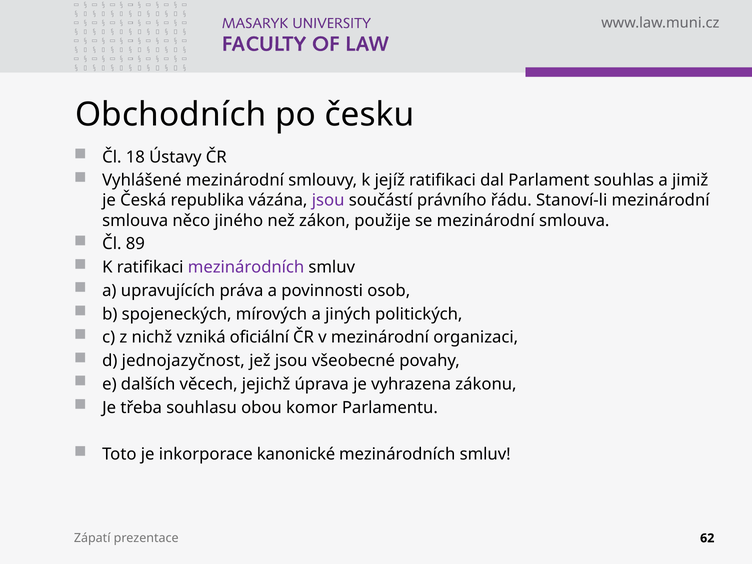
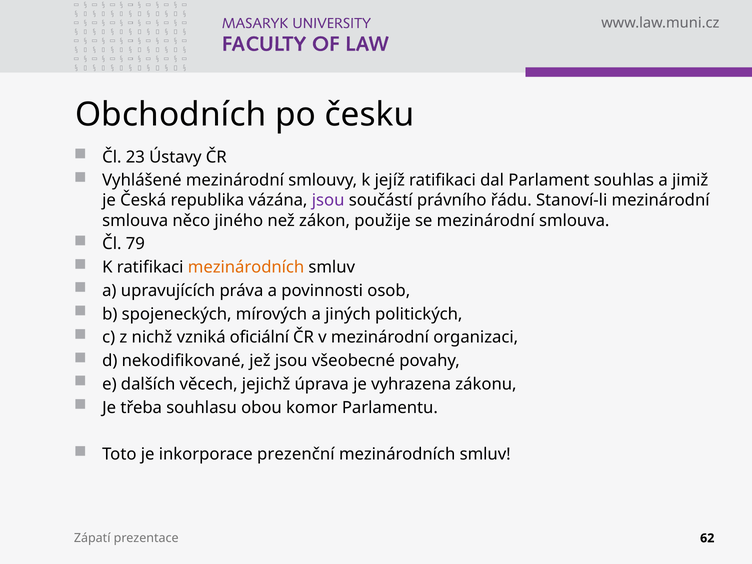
18: 18 -> 23
89: 89 -> 79
mezinárodních at (246, 267) colour: purple -> orange
jednojazyčnost: jednojazyčnost -> nekodifikované
kanonické: kanonické -> prezenční
